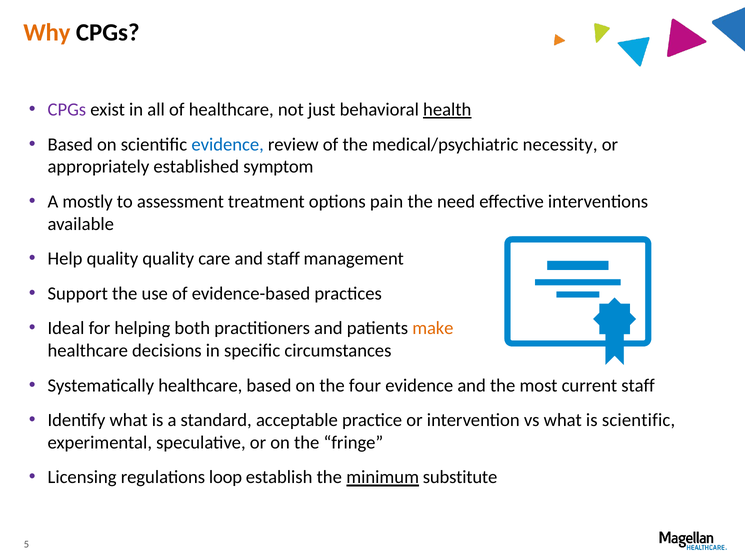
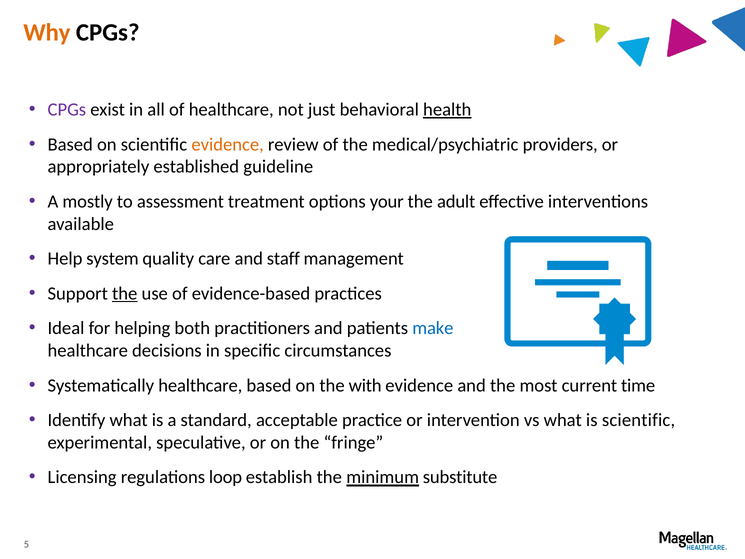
evidence at (228, 144) colour: blue -> orange
necessity: necessity -> providers
symptom: symptom -> guideline
pain: pain -> your
need: need -> adult
Help quality: quality -> system
the at (125, 293) underline: none -> present
make colour: orange -> blue
four: four -> with
current staff: staff -> time
